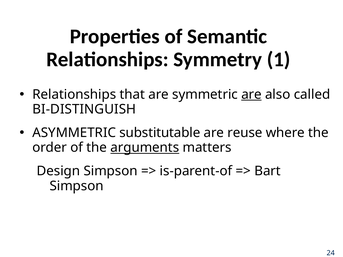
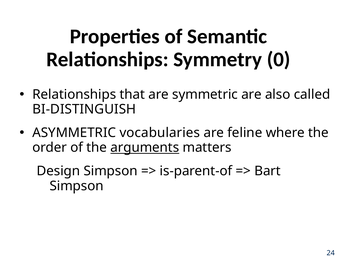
1: 1 -> 0
are at (251, 94) underline: present -> none
substitutable: substitutable -> vocabularies
reuse: reuse -> feline
